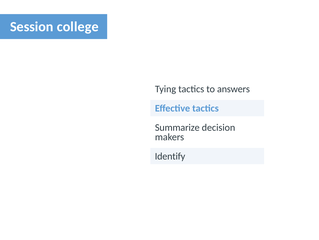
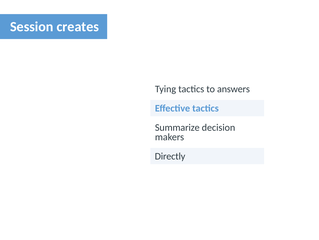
college: college -> creates
Identify: Identify -> Directly
